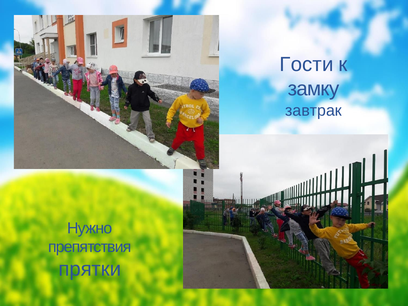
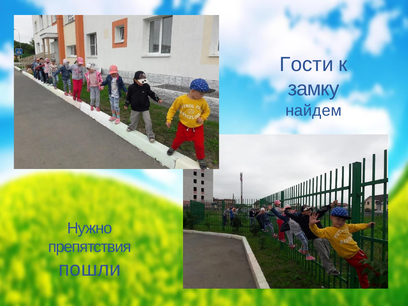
завтрак: завтрак -> найдем
прятки: прятки -> пошли
